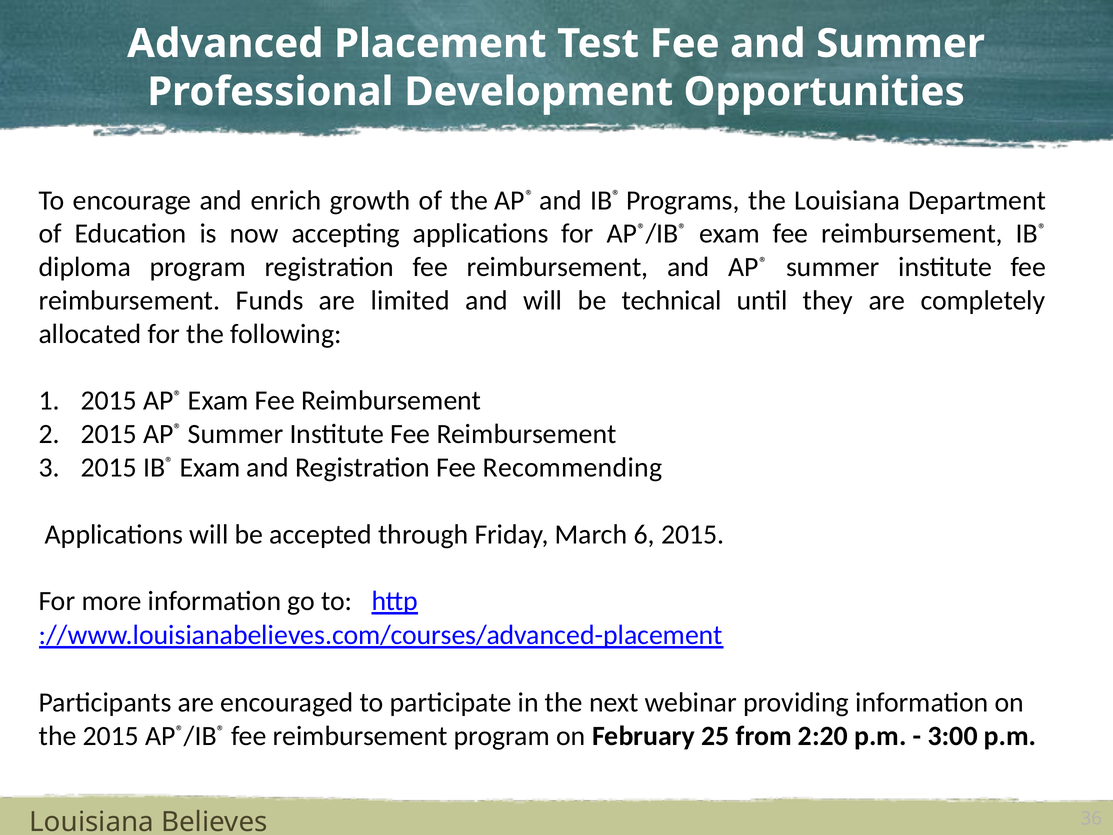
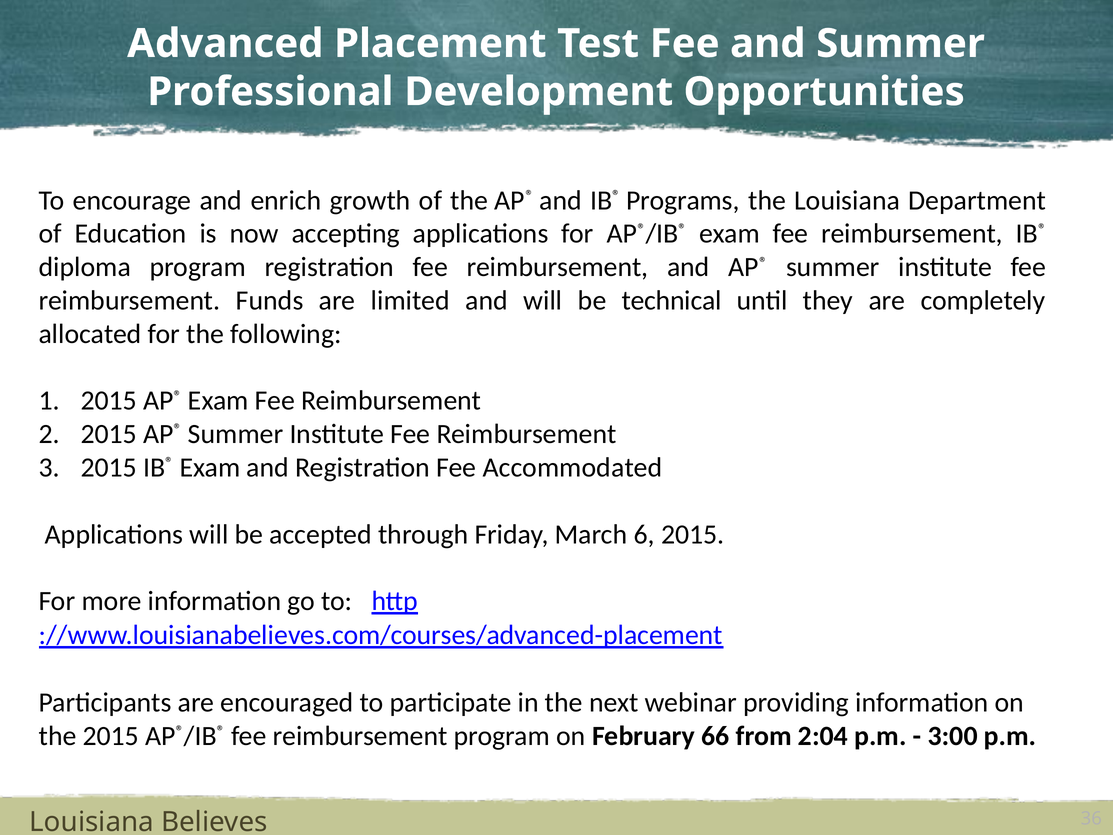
Recommending: Recommending -> Accommodated
25: 25 -> 66
2:20: 2:20 -> 2:04
